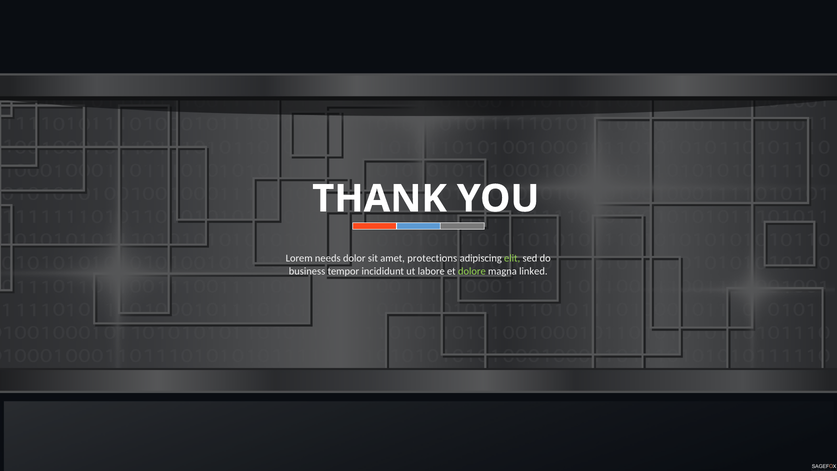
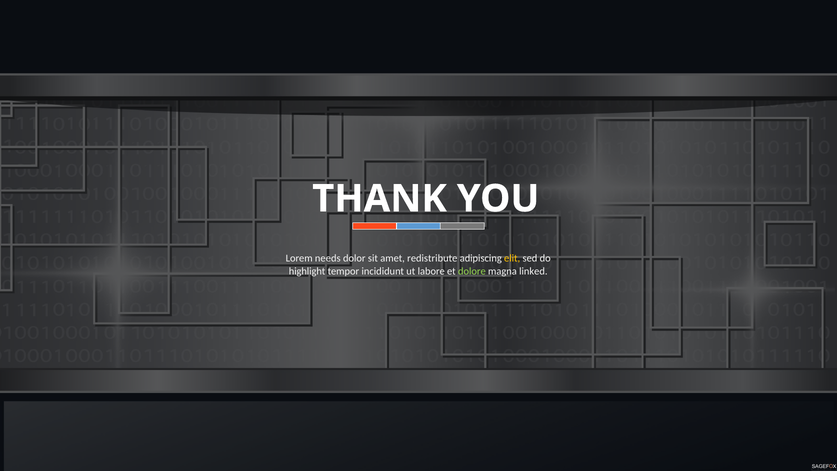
protections: protections -> redistribute
elit colour: light green -> yellow
business: business -> highlight
